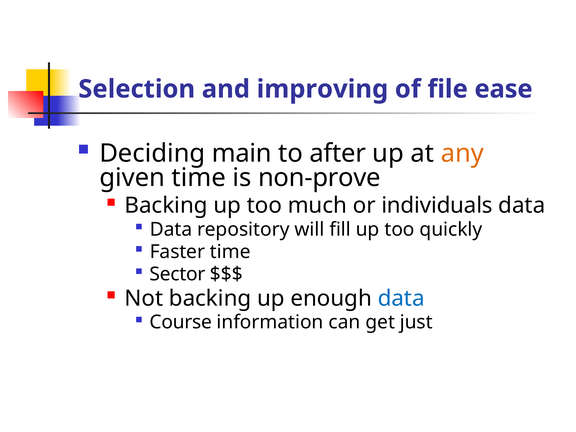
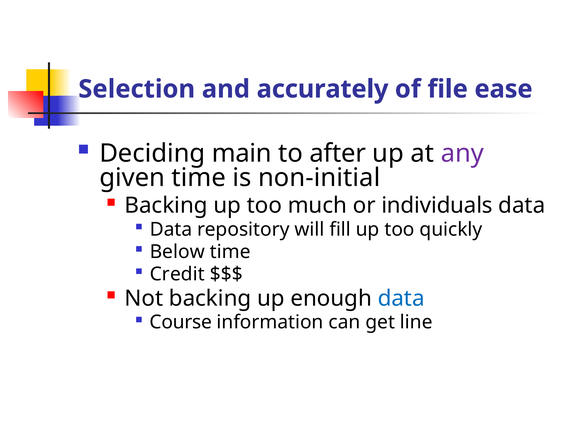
improving: improving -> accurately
any colour: orange -> purple
non-prove: non-prove -> non-initial
Faster: Faster -> Below
Sector: Sector -> Credit
just: just -> line
